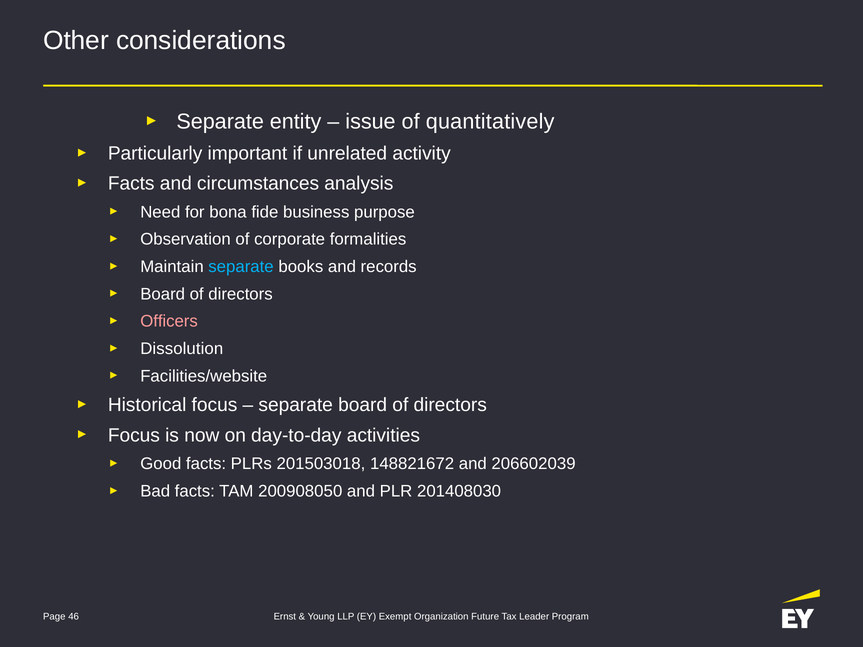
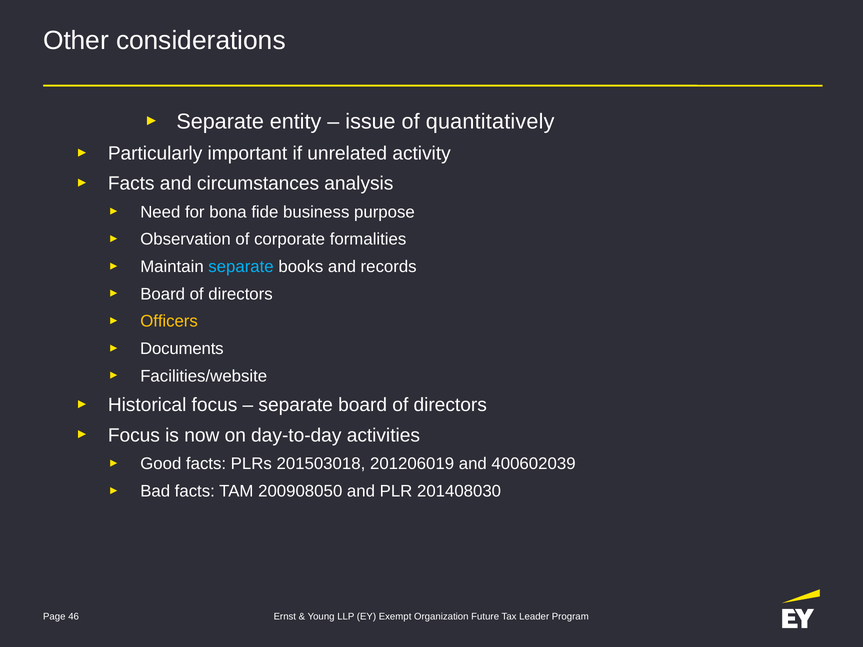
Officers colour: pink -> yellow
Dissolution: Dissolution -> Documents
148821672: 148821672 -> 201206019
206602039: 206602039 -> 400602039
